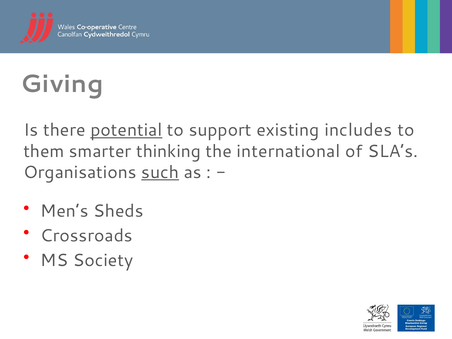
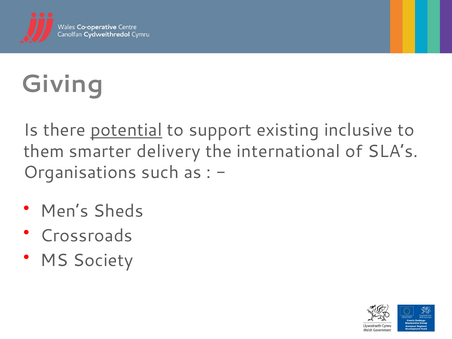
includes: includes -> inclusive
thinking: thinking -> delivery
such underline: present -> none
